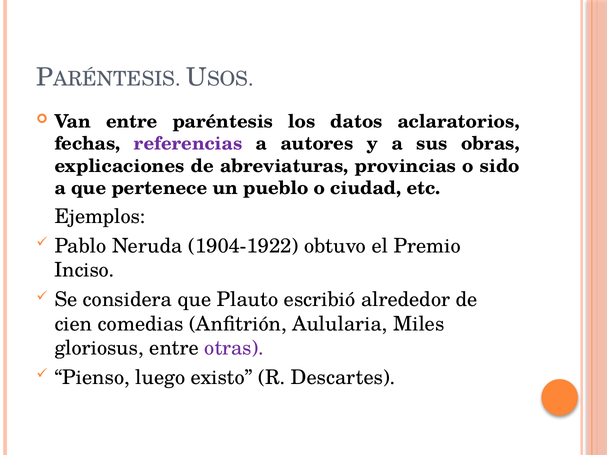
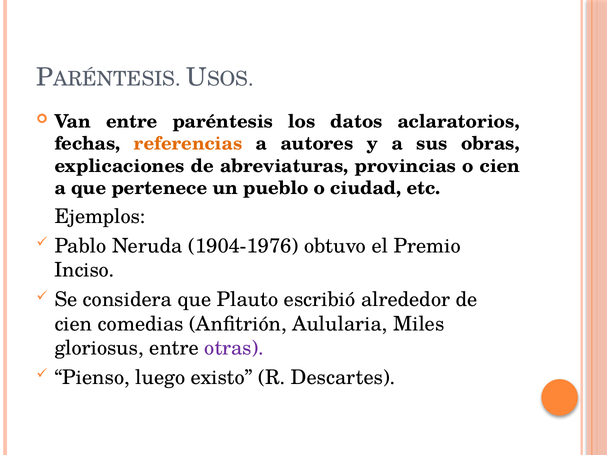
referencias colour: purple -> orange
o sido: sido -> cien
1904-1922: 1904-1922 -> 1904-1976
